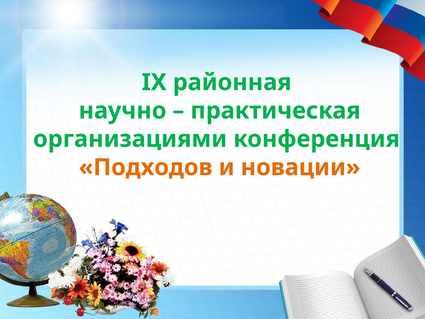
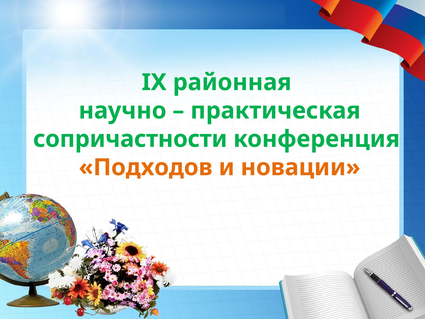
организациями: организациями -> сопричастности
